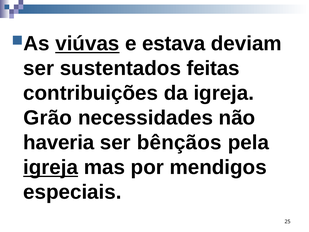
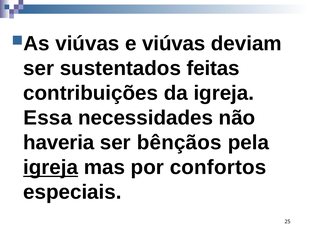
viúvas at (87, 44) underline: present -> none
e estava: estava -> viúvas
Grão: Grão -> Essa
mendigos: mendigos -> confortos
